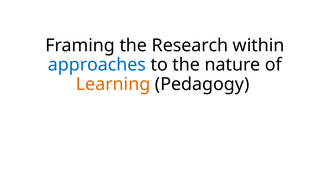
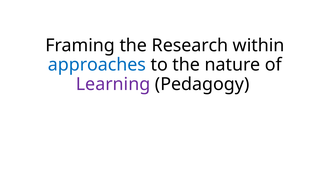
Learning colour: orange -> purple
